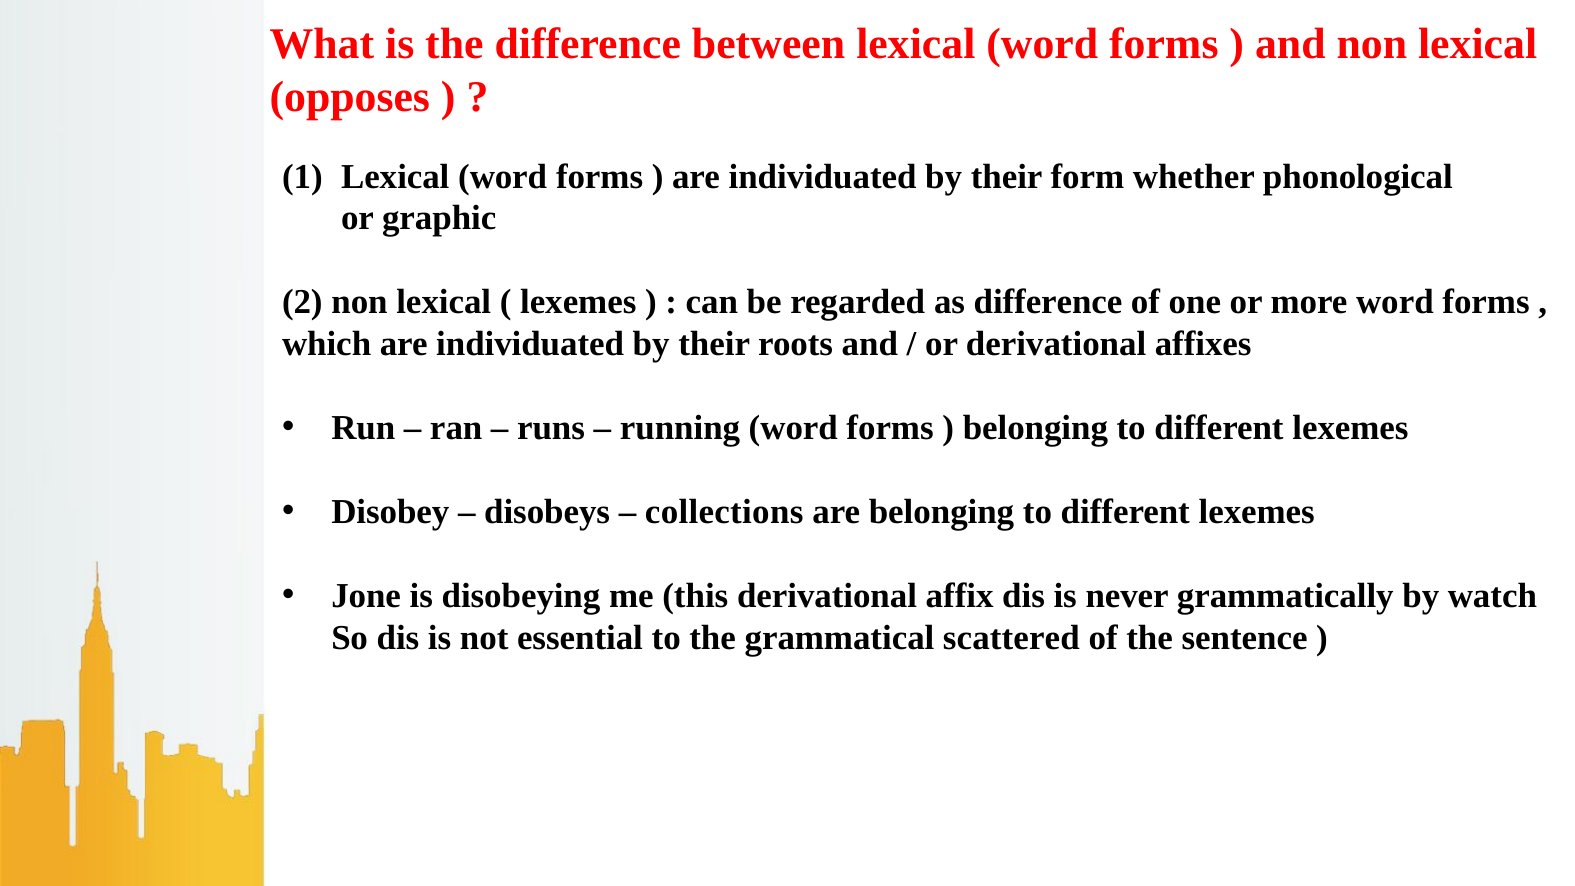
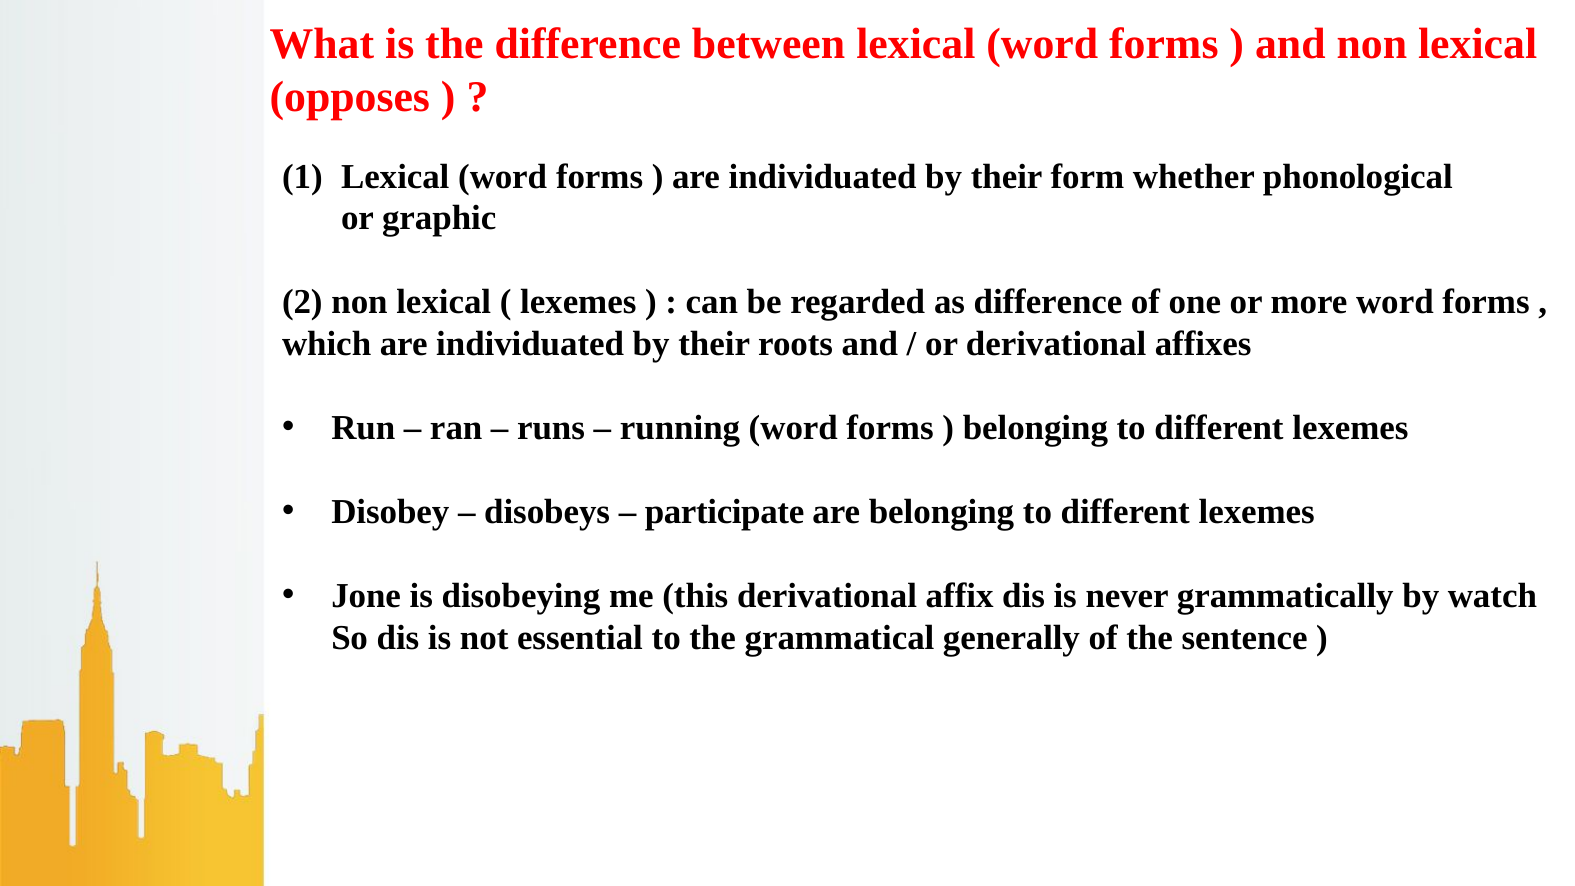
collections: collections -> participate
scattered: scattered -> generally
